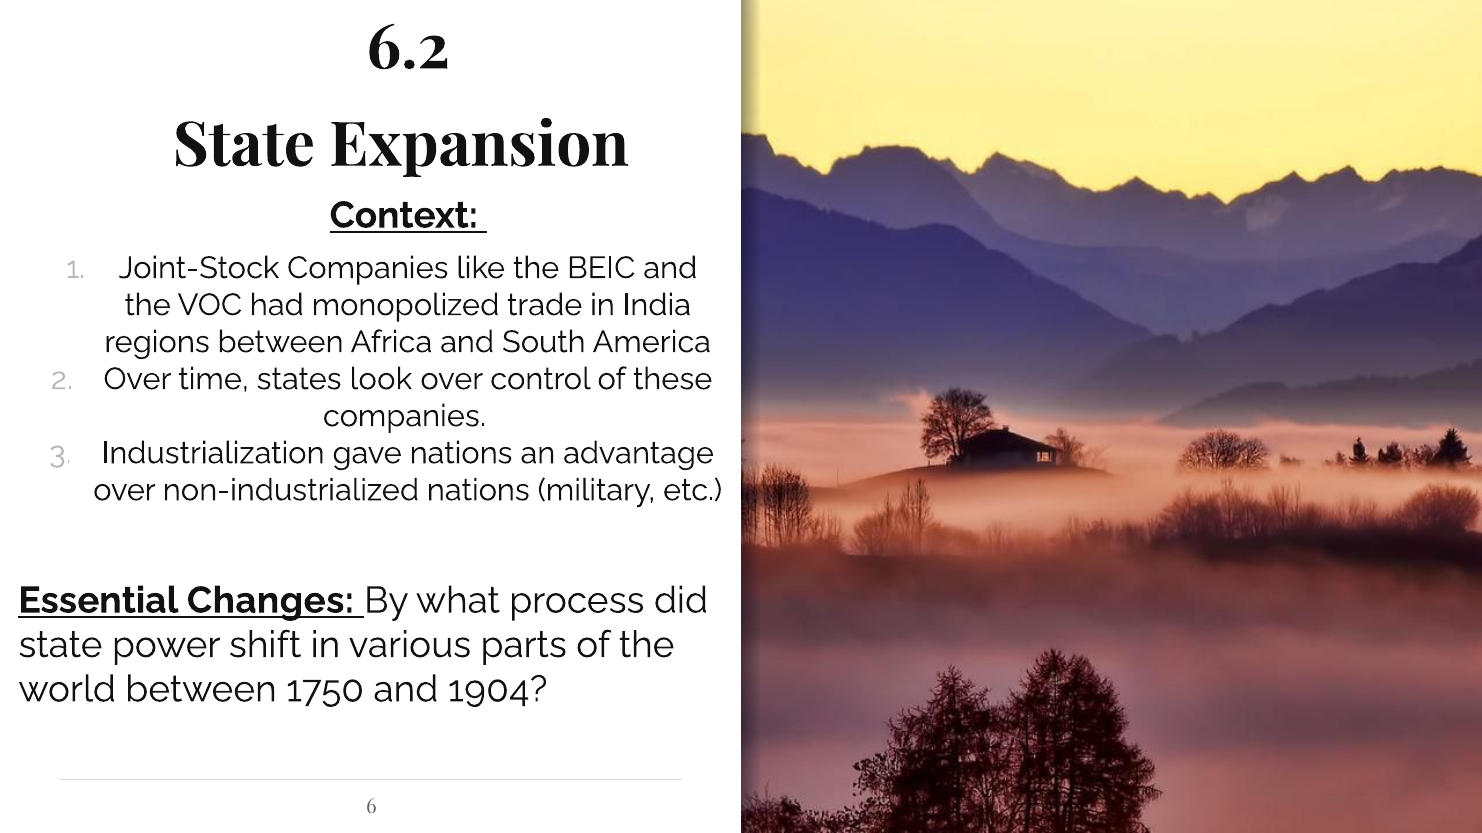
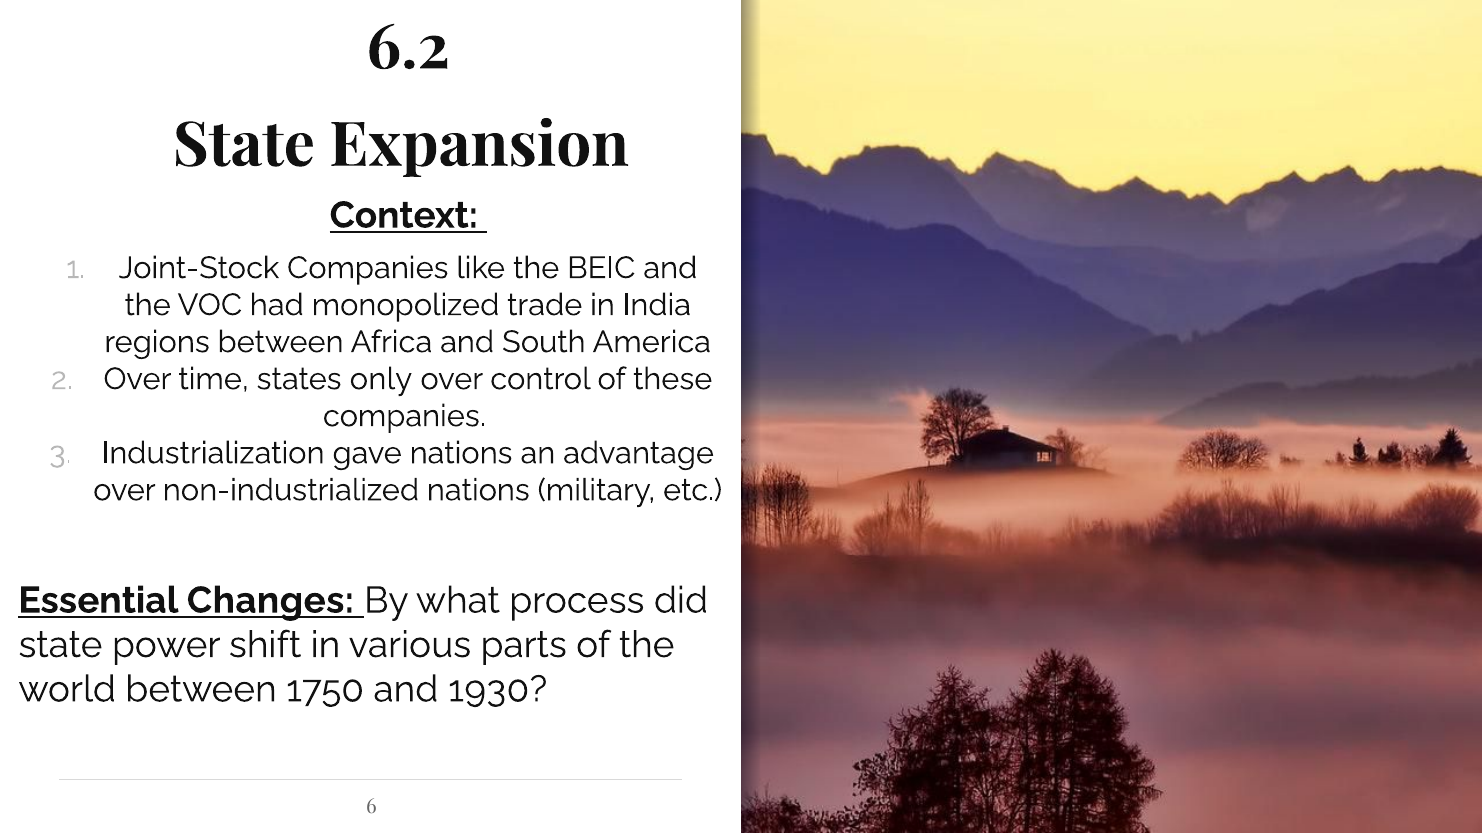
look: look -> only
1904: 1904 -> 1930
